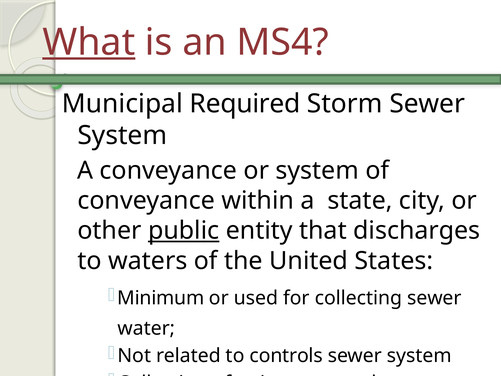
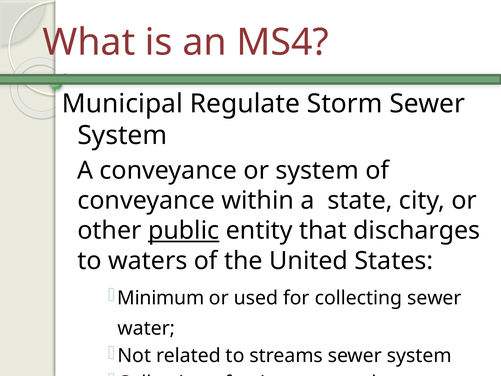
What underline: present -> none
Required: Required -> Regulate
related to controls: controls -> streams
